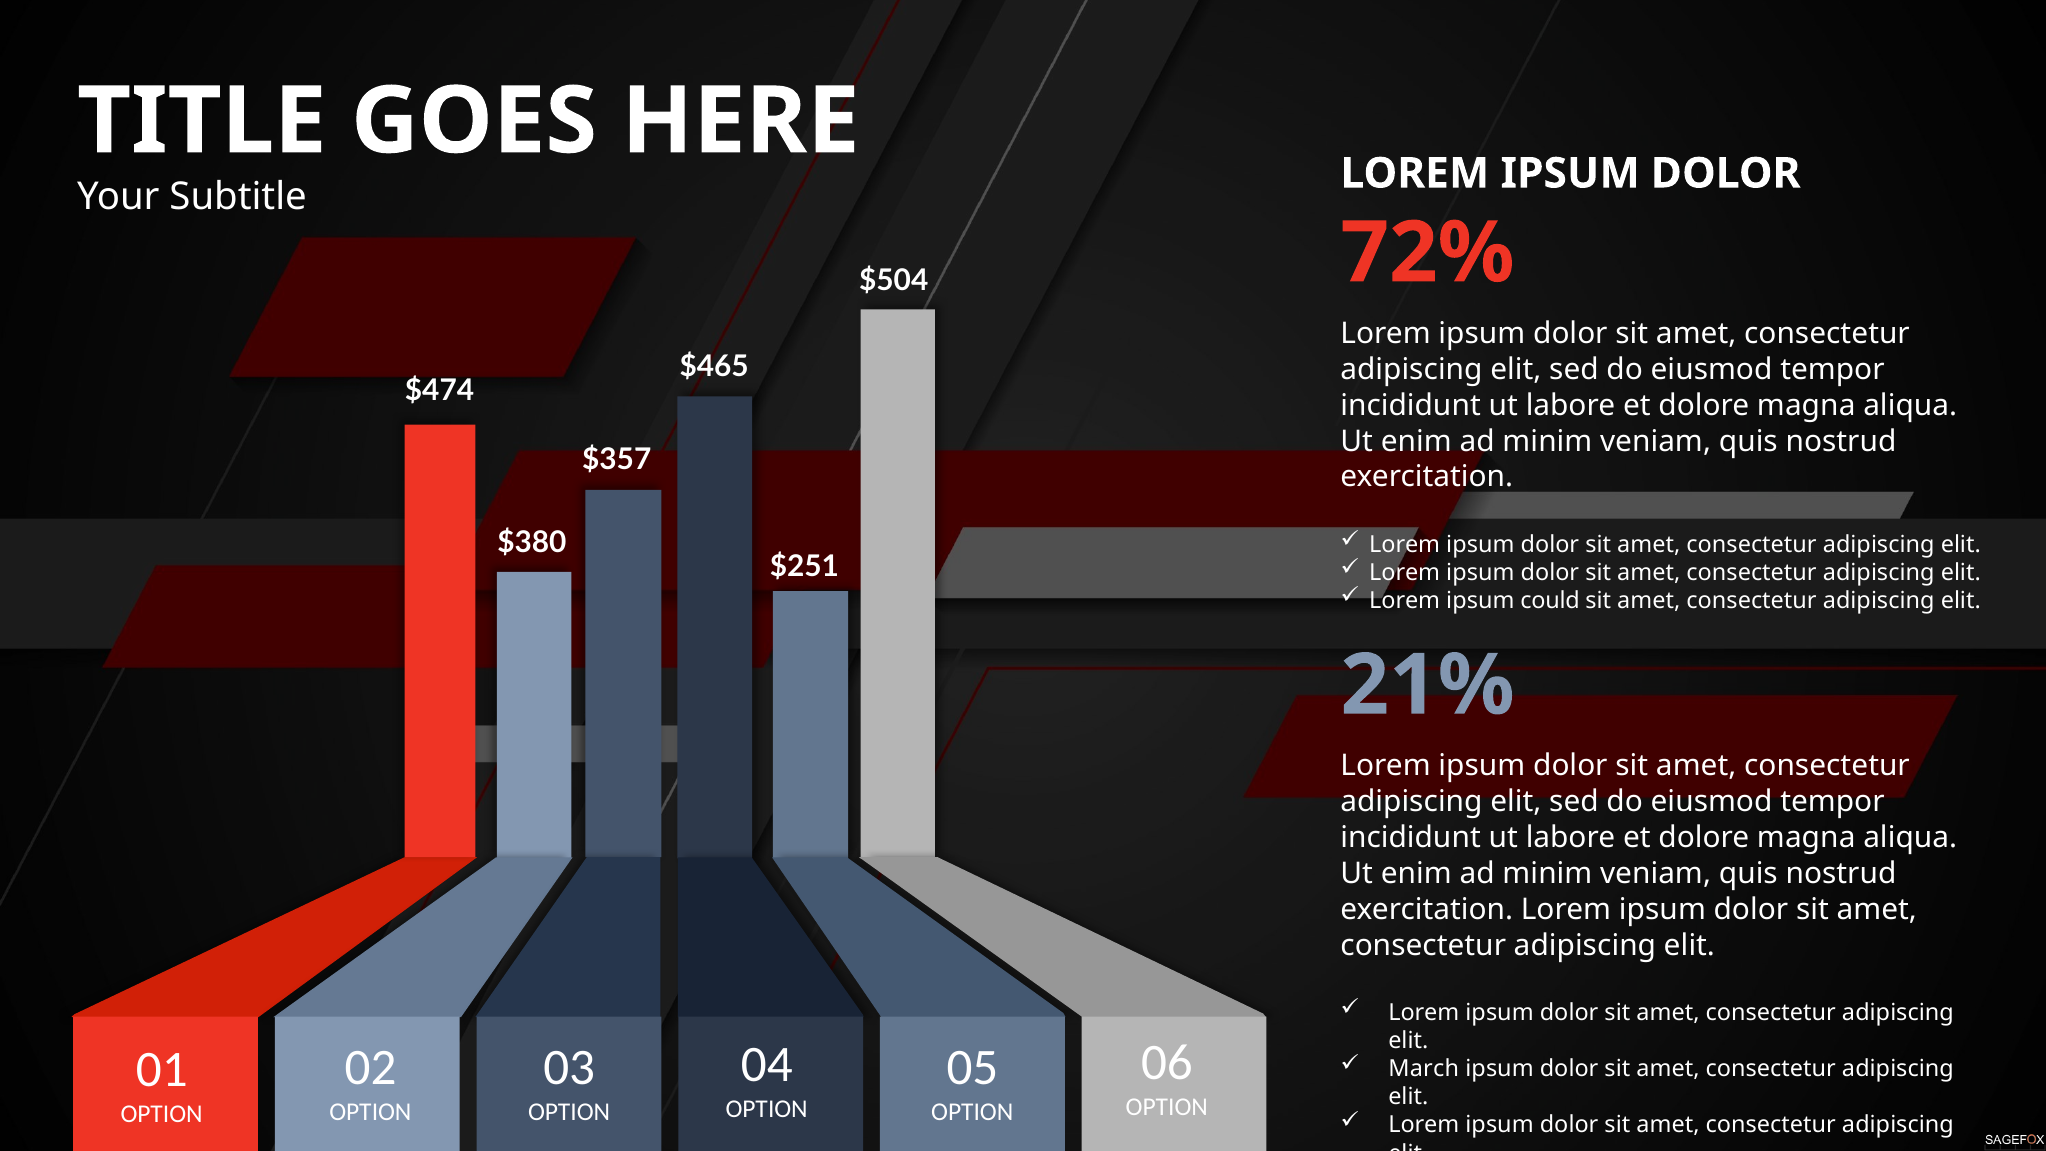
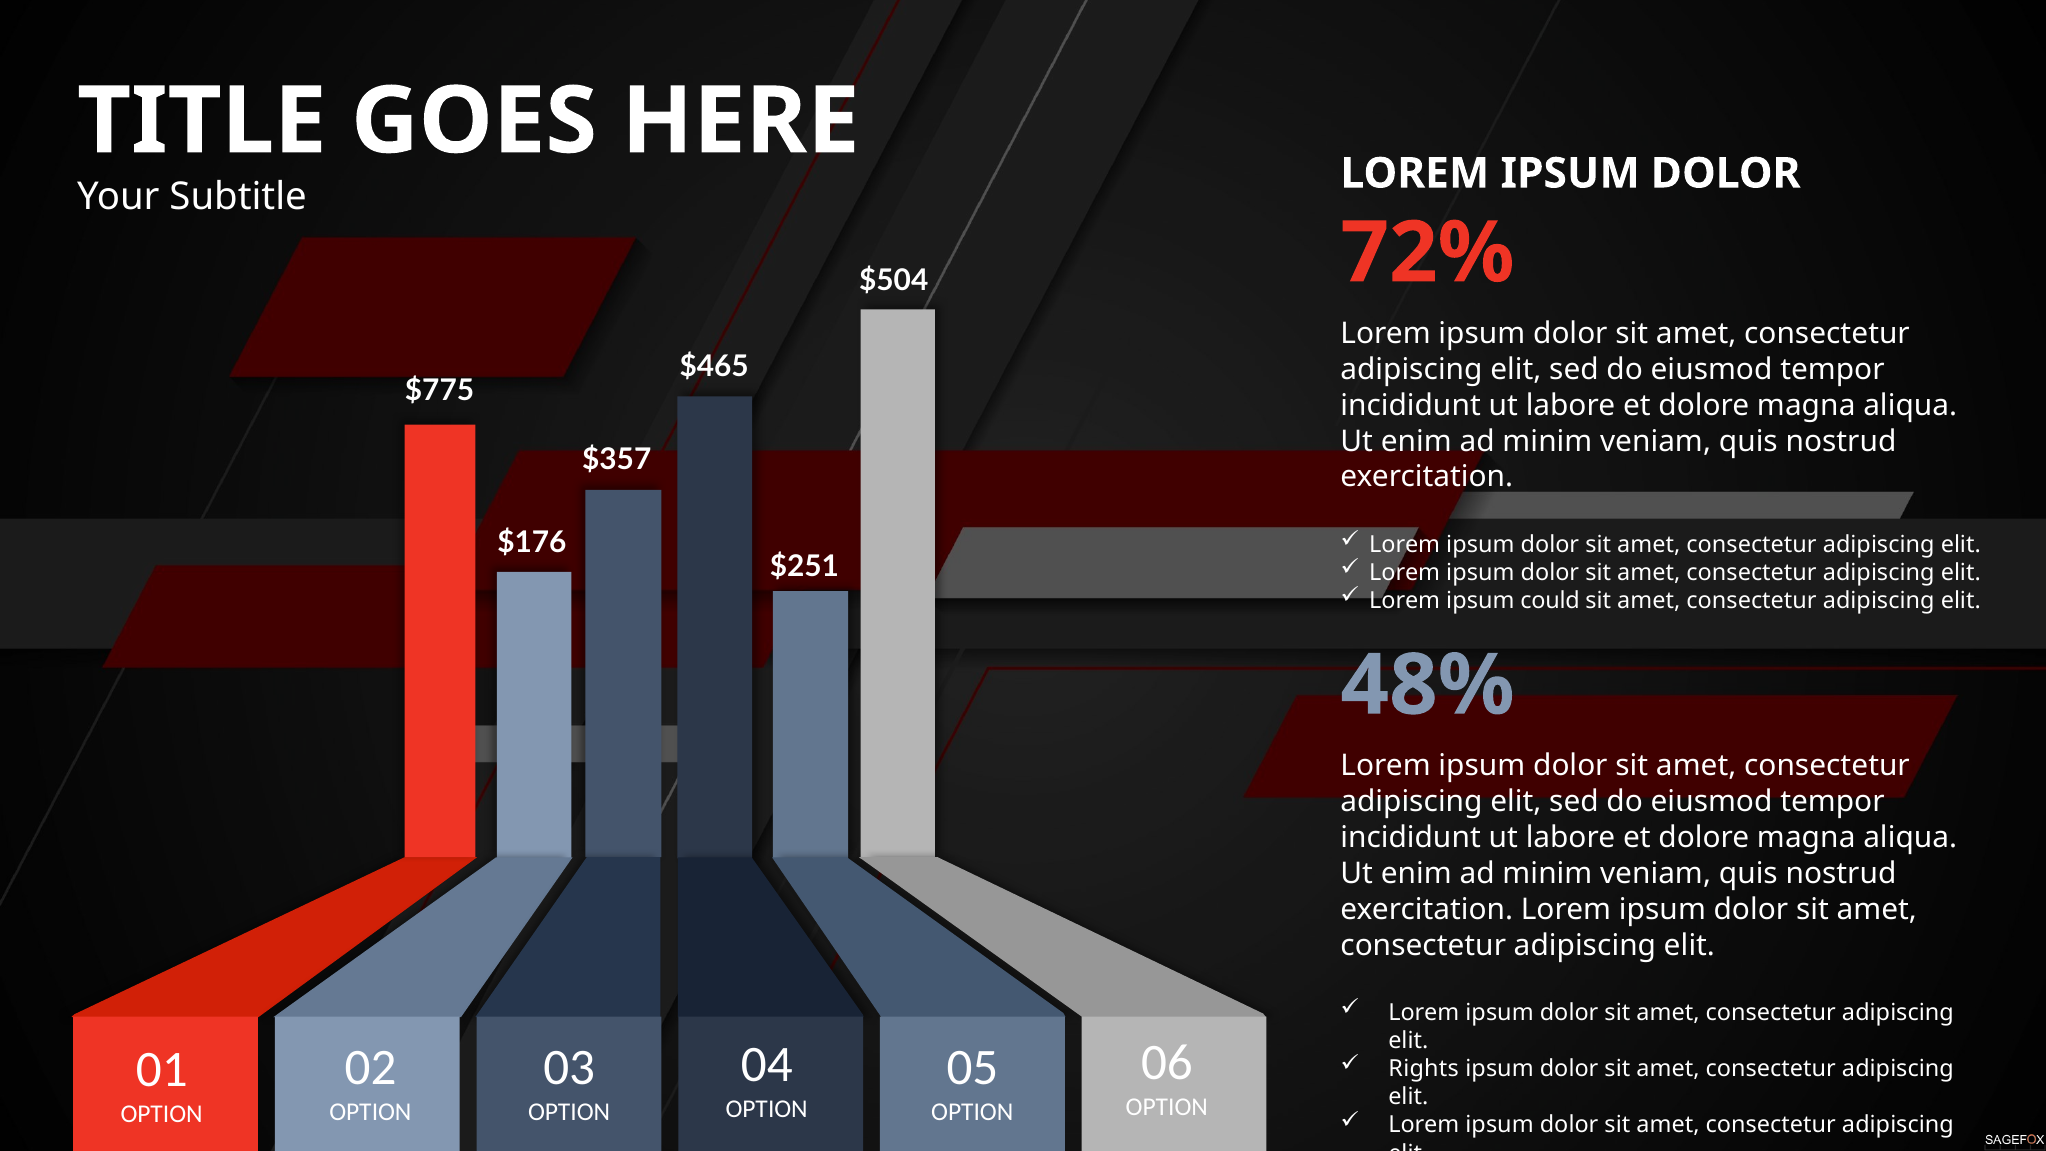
$474: $474 -> $775
$380: $380 -> $176
21%: 21% -> 48%
March: March -> Rights
